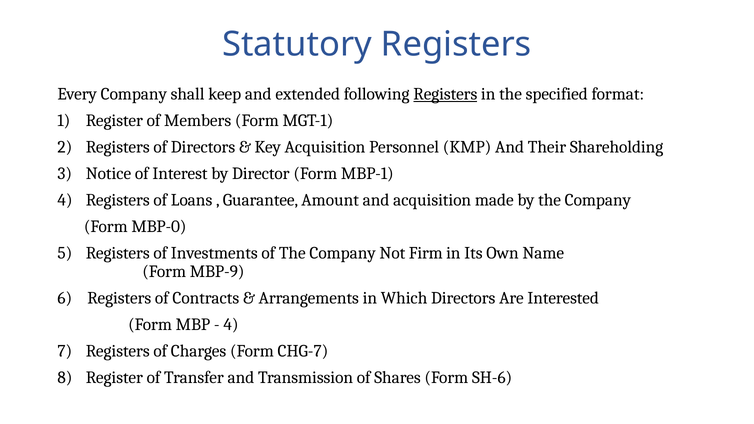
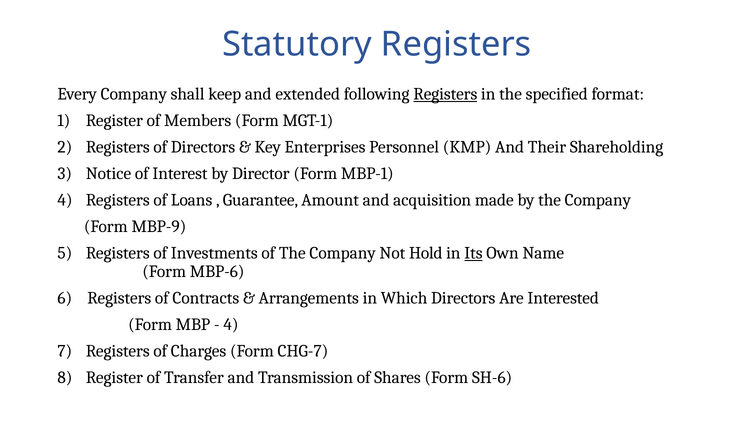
Key Acquisition: Acquisition -> Enterprises
MBP-0: MBP-0 -> MBP-9
Firm: Firm -> Hold
Its underline: none -> present
MBP-9: MBP-9 -> MBP-6
